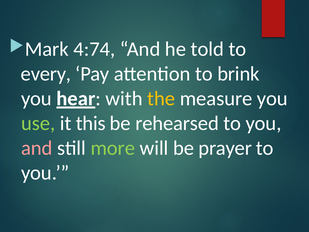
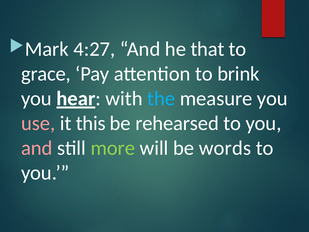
4:74: 4:74 -> 4:27
told: told -> that
every: every -> grace
the colour: yellow -> light blue
use colour: light green -> pink
prayer: prayer -> words
